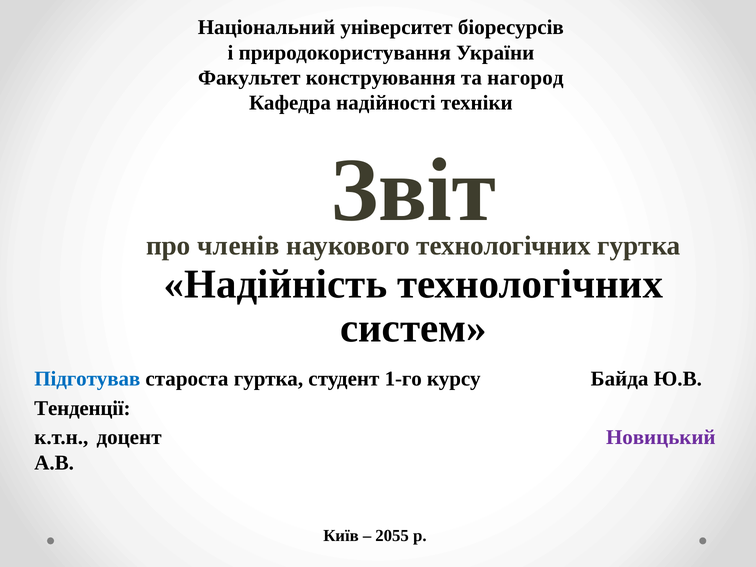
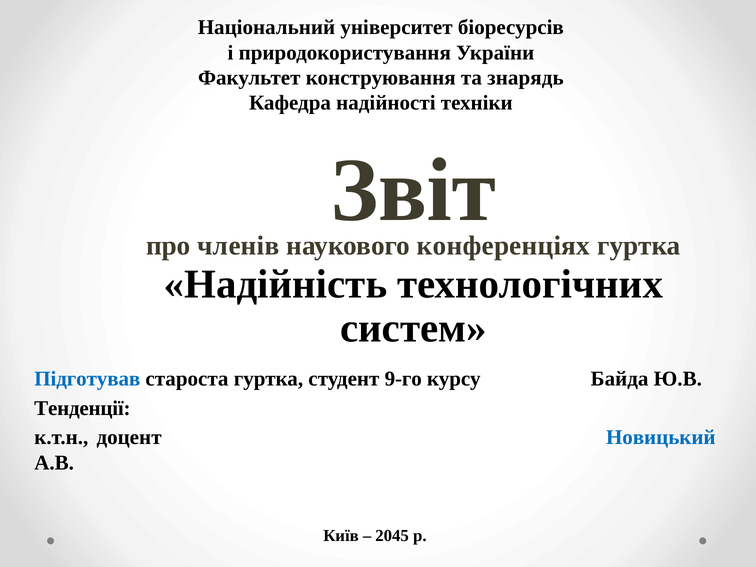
нагород: нагород -> знарядь
наукового технологічних: технологічних -> конференціях
1-го: 1-го -> 9-го
Новицький colour: purple -> blue
2055: 2055 -> 2045
